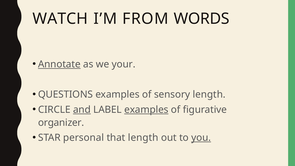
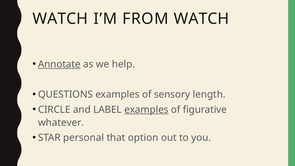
FROM WORDS: WORDS -> WATCH
your: your -> help
and underline: present -> none
organizer: organizer -> whatever
that length: length -> option
you underline: present -> none
